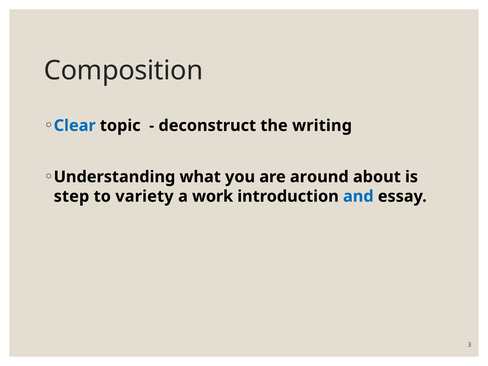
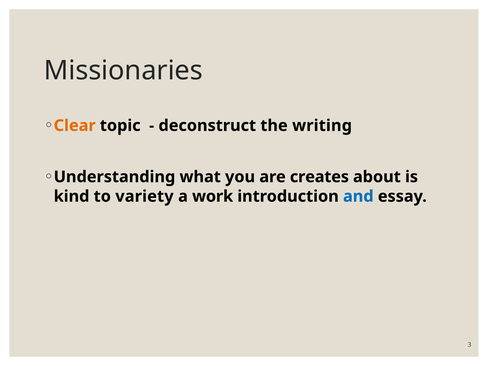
Composition: Composition -> Missionaries
Clear colour: blue -> orange
around: around -> creates
step: step -> kind
